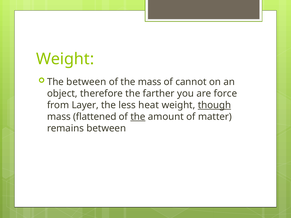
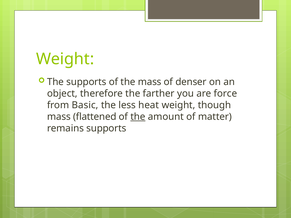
The between: between -> supports
cannot: cannot -> denser
Layer: Layer -> Basic
though underline: present -> none
remains between: between -> supports
